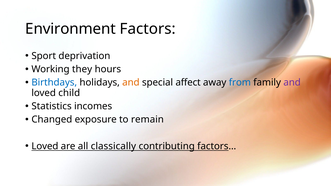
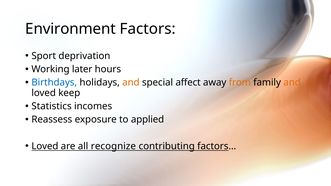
they: they -> later
from colour: blue -> orange
and at (292, 83) colour: purple -> orange
child: child -> keep
Changed: Changed -> Reassess
remain: remain -> applied
classically: classically -> recognize
